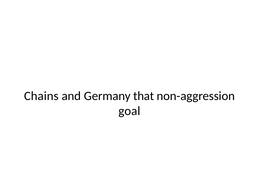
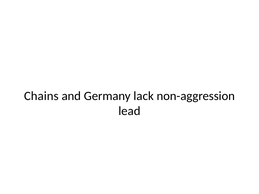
that: that -> lack
goal: goal -> lead
